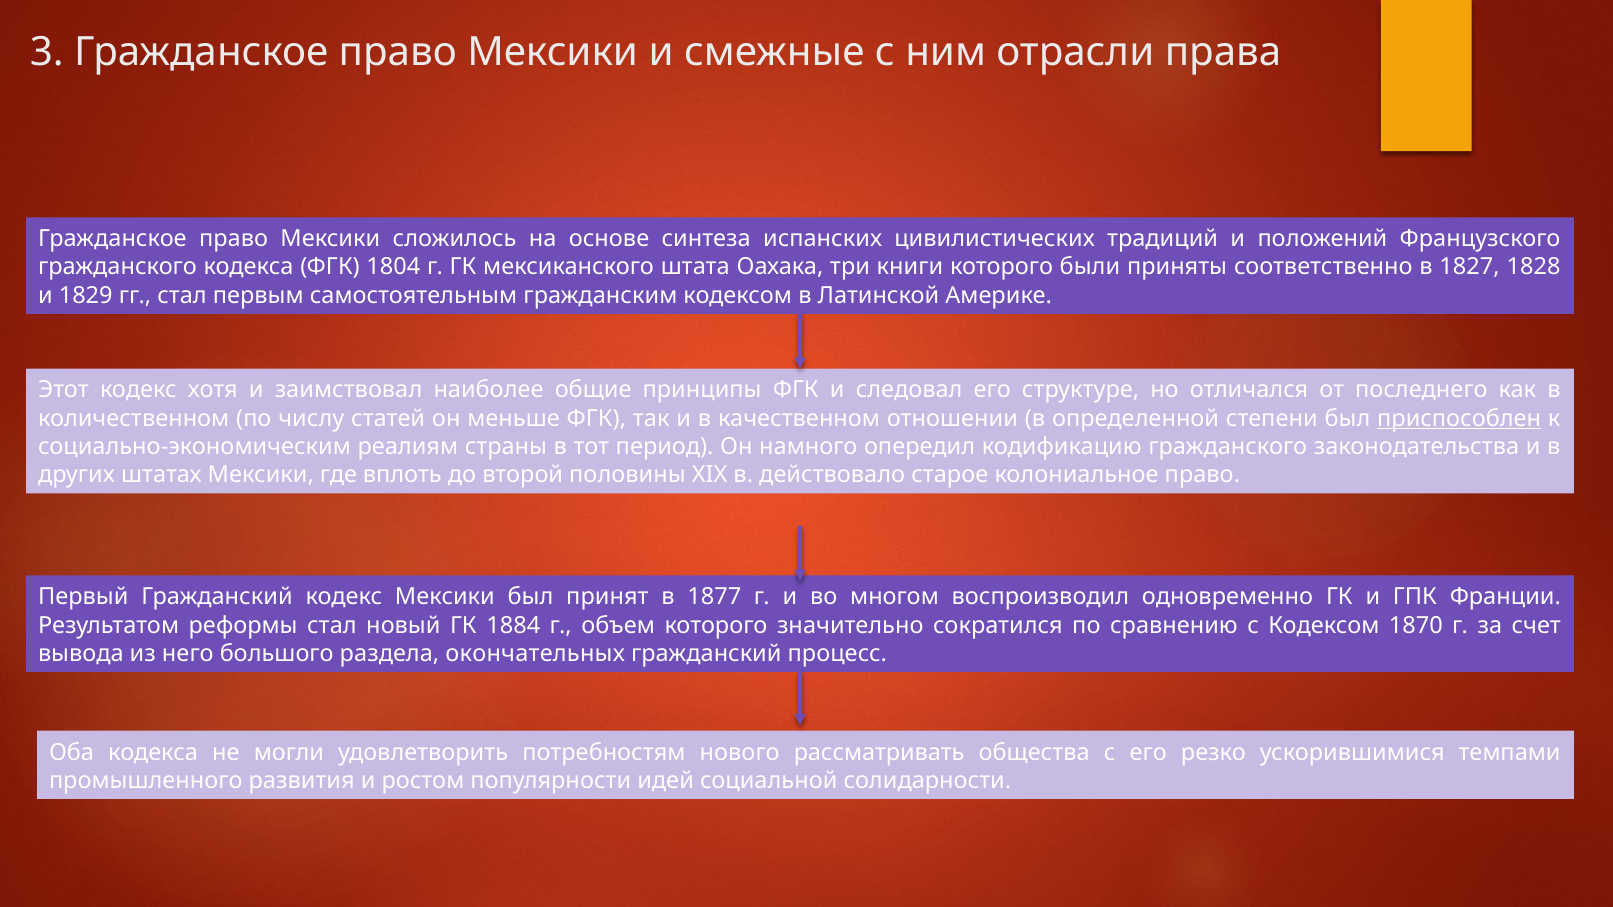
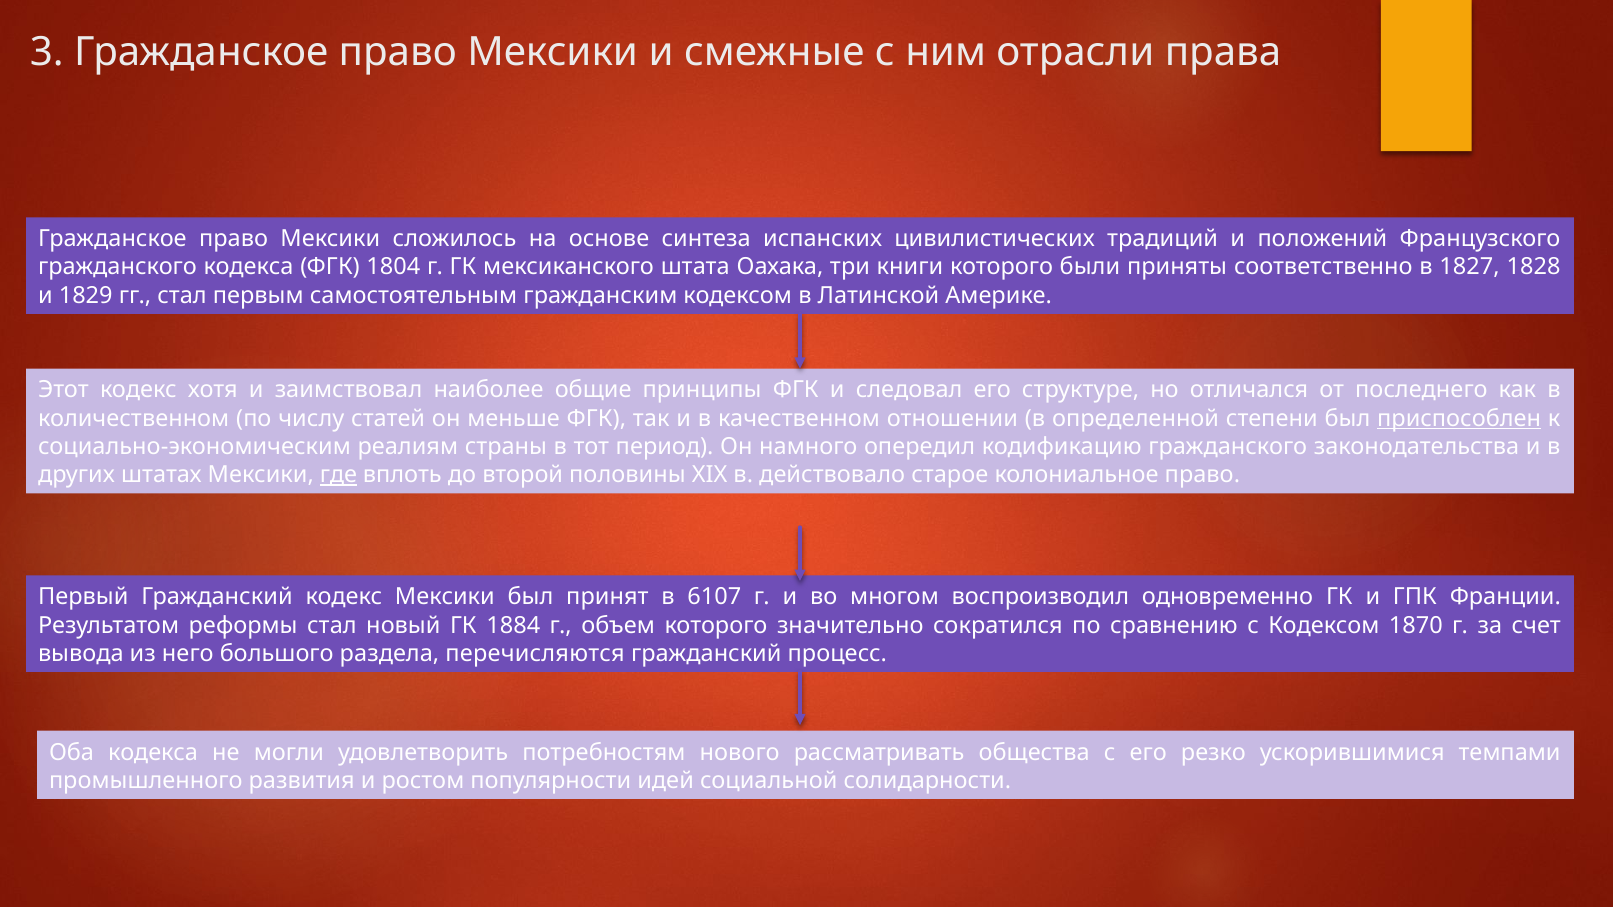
где underline: none -> present
1877: 1877 -> 6107
окончательных: окончательных -> перечисляются
